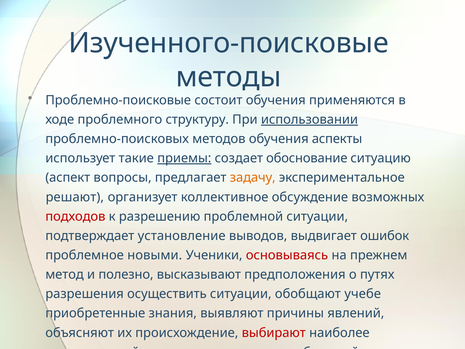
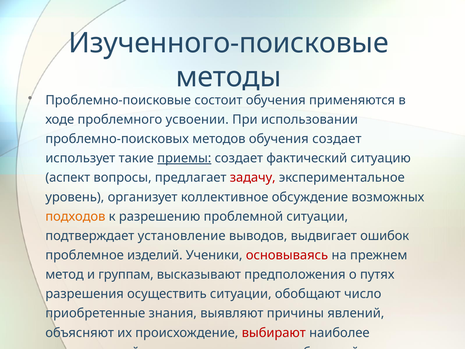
структуру: структуру -> усвоении
использовании underline: present -> none
обучения аспекты: аспекты -> создает
обоснование: обоснование -> фактический
задачу colour: orange -> red
решают: решают -> уровень
подходов colour: red -> orange
новыми: новыми -> изделий
полезно: полезно -> группам
учебе: учебе -> число
